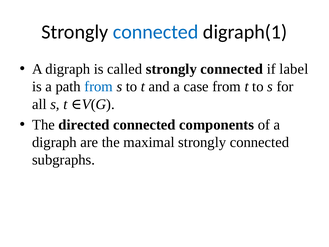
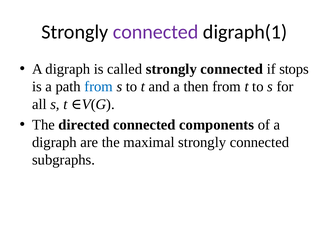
connected at (156, 32) colour: blue -> purple
label: label -> stops
case: case -> then
